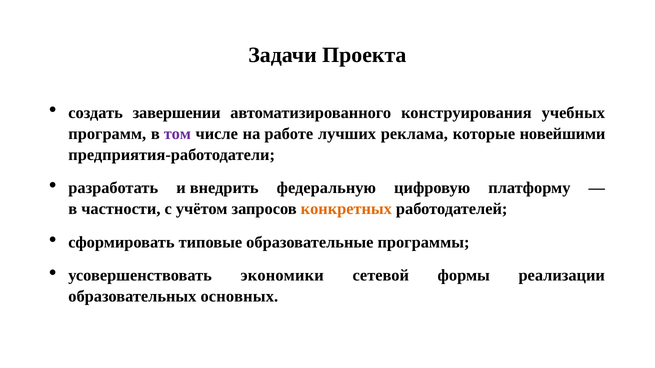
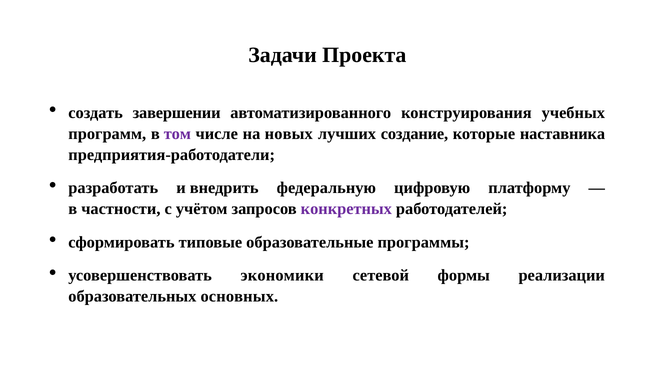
работе: работе -> новых
реклама: реклама -> создание
новейшими: новейшими -> наставника
конкретных colour: orange -> purple
